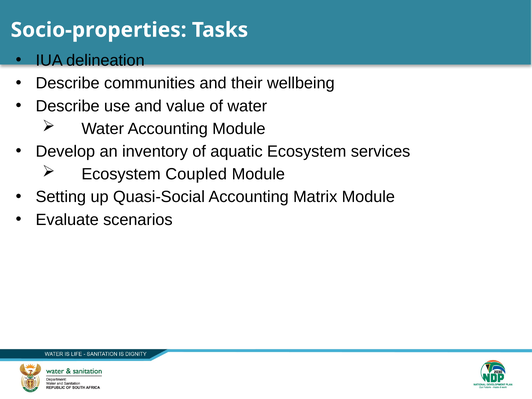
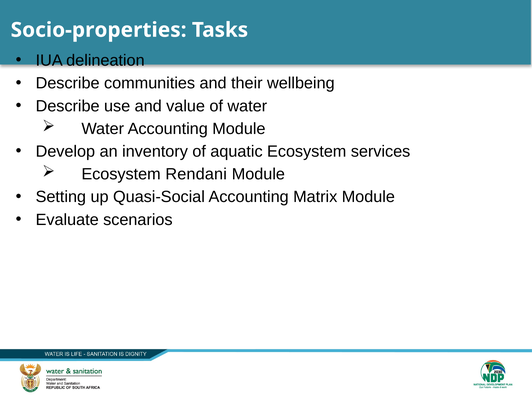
Coupled: Coupled -> Rendani
